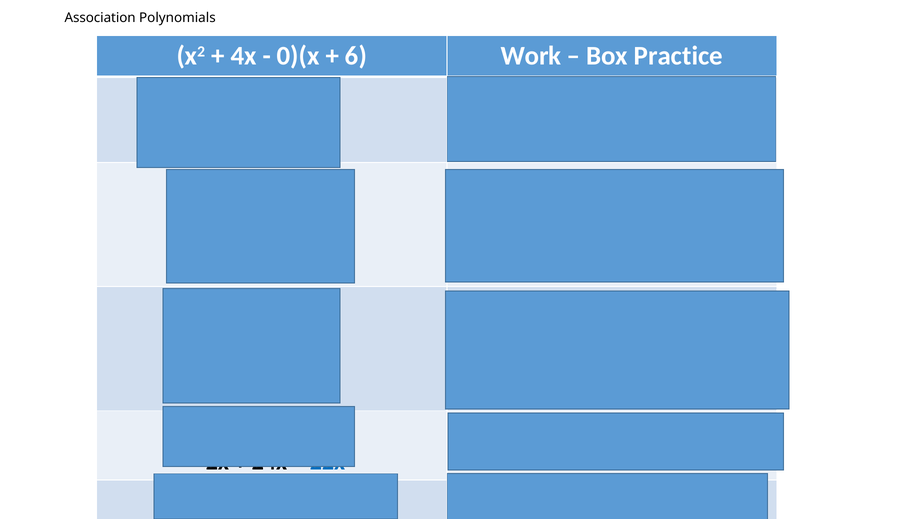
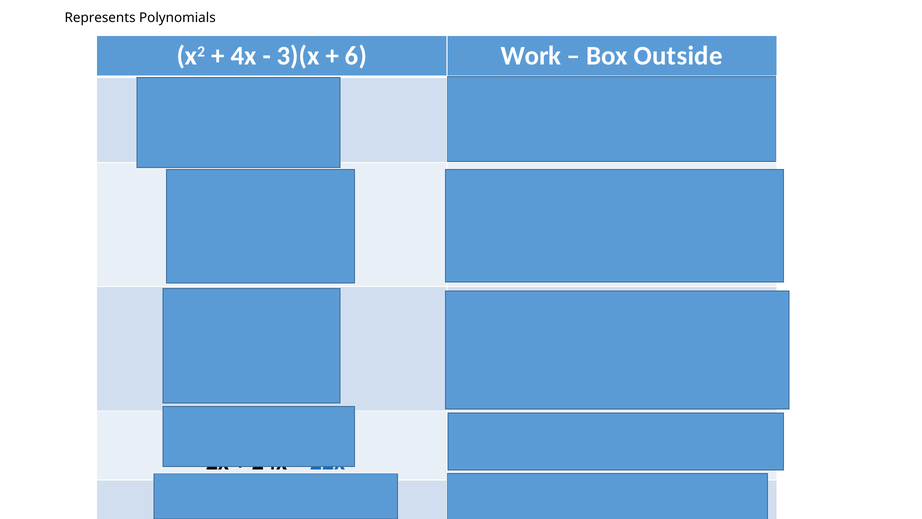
Association: Association -> Represents
0)(x: 0)(x -> 3)(x
Practice: Practice -> Outside
